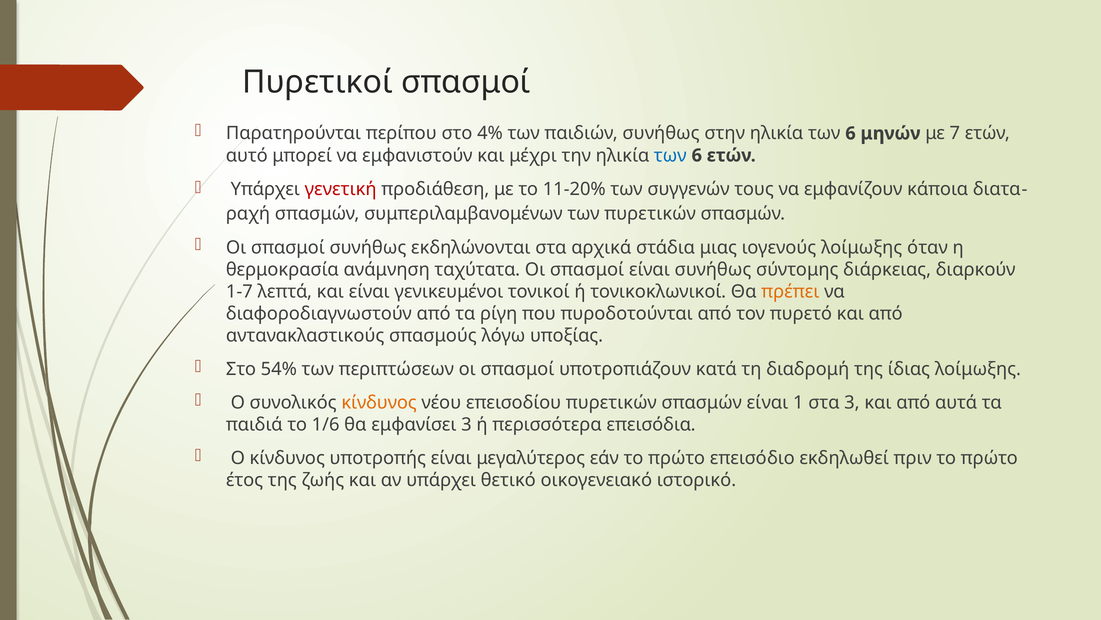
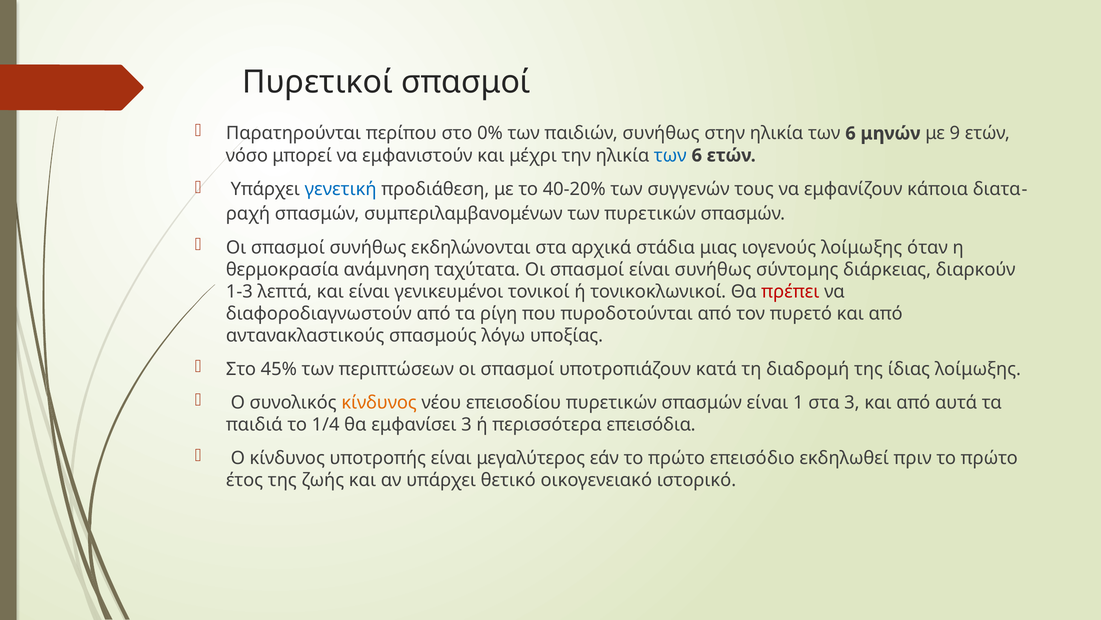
4%: 4% -> 0%
7: 7 -> 9
αυτό: αυτό -> νόσο
γενετική colour: red -> blue
11-20%: 11-20% -> 40-20%
1-7: 1-7 -> 1-3
πρέπει colour: orange -> red
54%: 54% -> 45%
1/6: 1/6 -> 1/4
